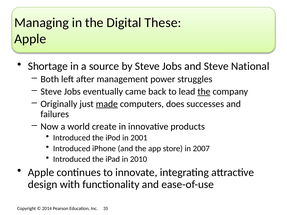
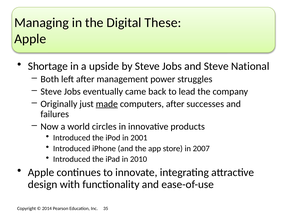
source: source -> upside
the at (204, 92) underline: present -> none
computers does: does -> after
create: create -> circles
